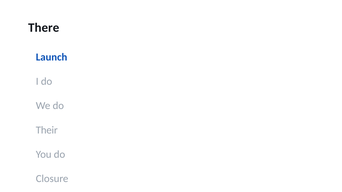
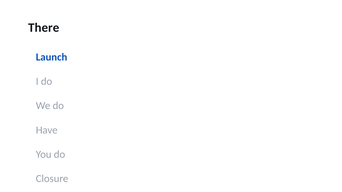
Their: Their -> Have
